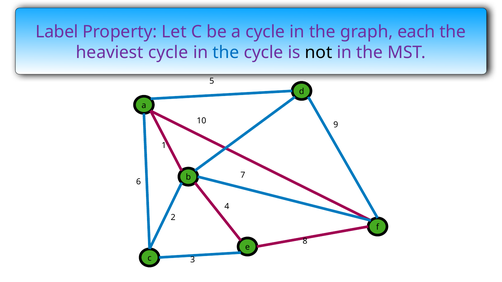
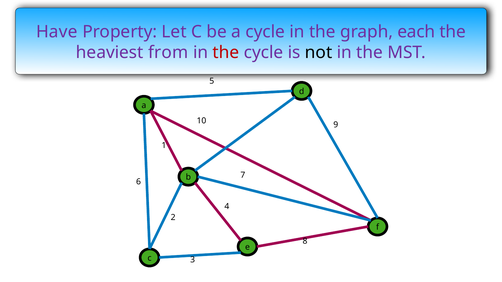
Label: Label -> Have
heaviest cycle: cycle -> from
the at (226, 53) colour: blue -> red
